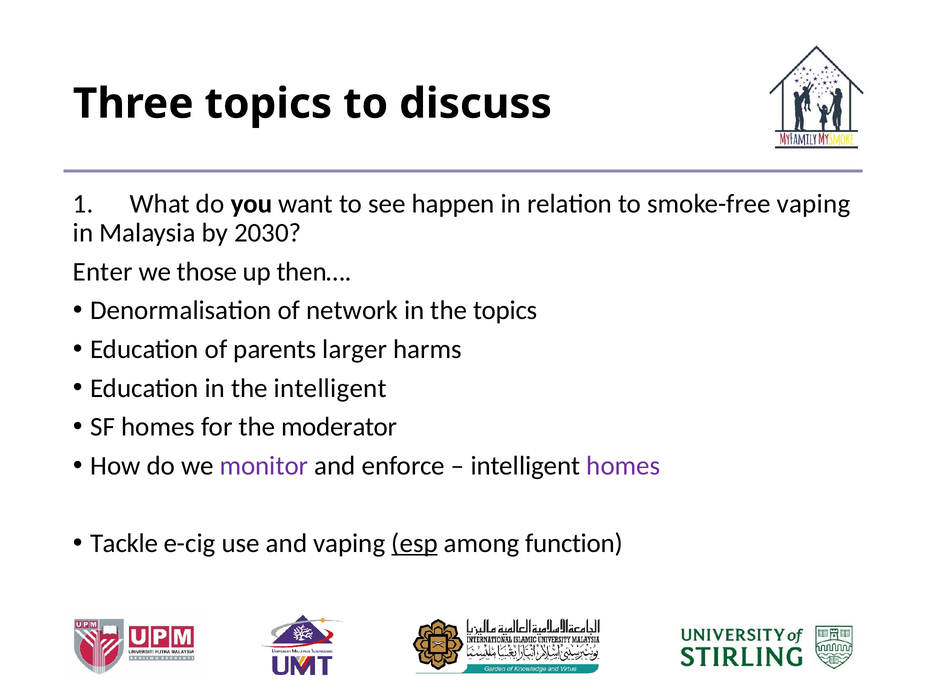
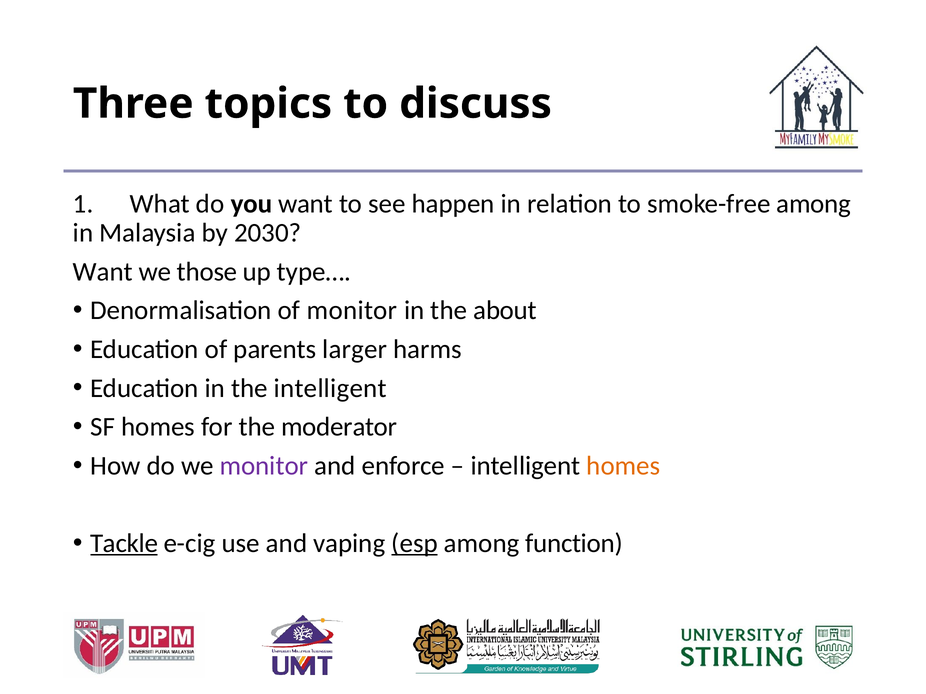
smoke-free vaping: vaping -> among
Enter at (103, 272): Enter -> Want
then…: then… -> type…
of network: network -> monitor
the topics: topics -> about
homes at (623, 466) colour: purple -> orange
Tackle underline: none -> present
